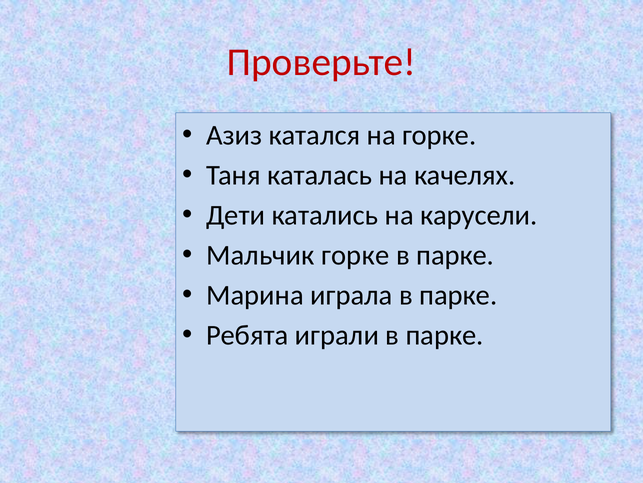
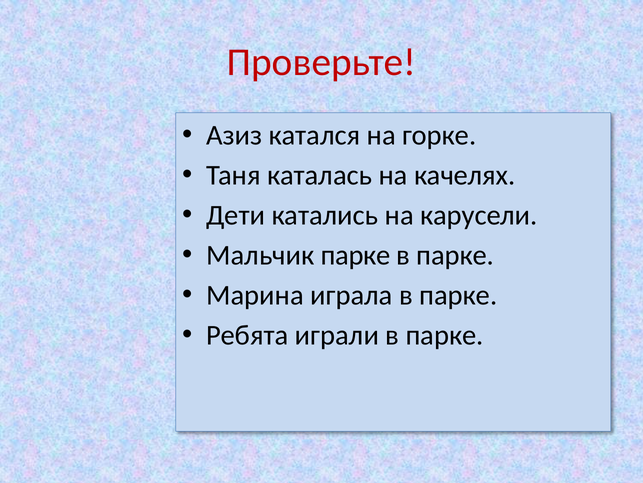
Мальчик горке: горке -> парке
